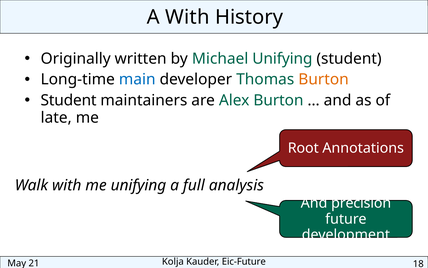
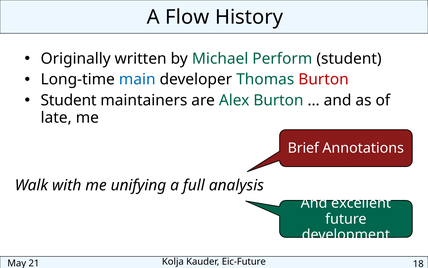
A With: With -> Flow
Michael Unifying: Unifying -> Perform
Burton at (324, 79) colour: orange -> red
Root: Root -> Brief
precision: precision -> excellent
